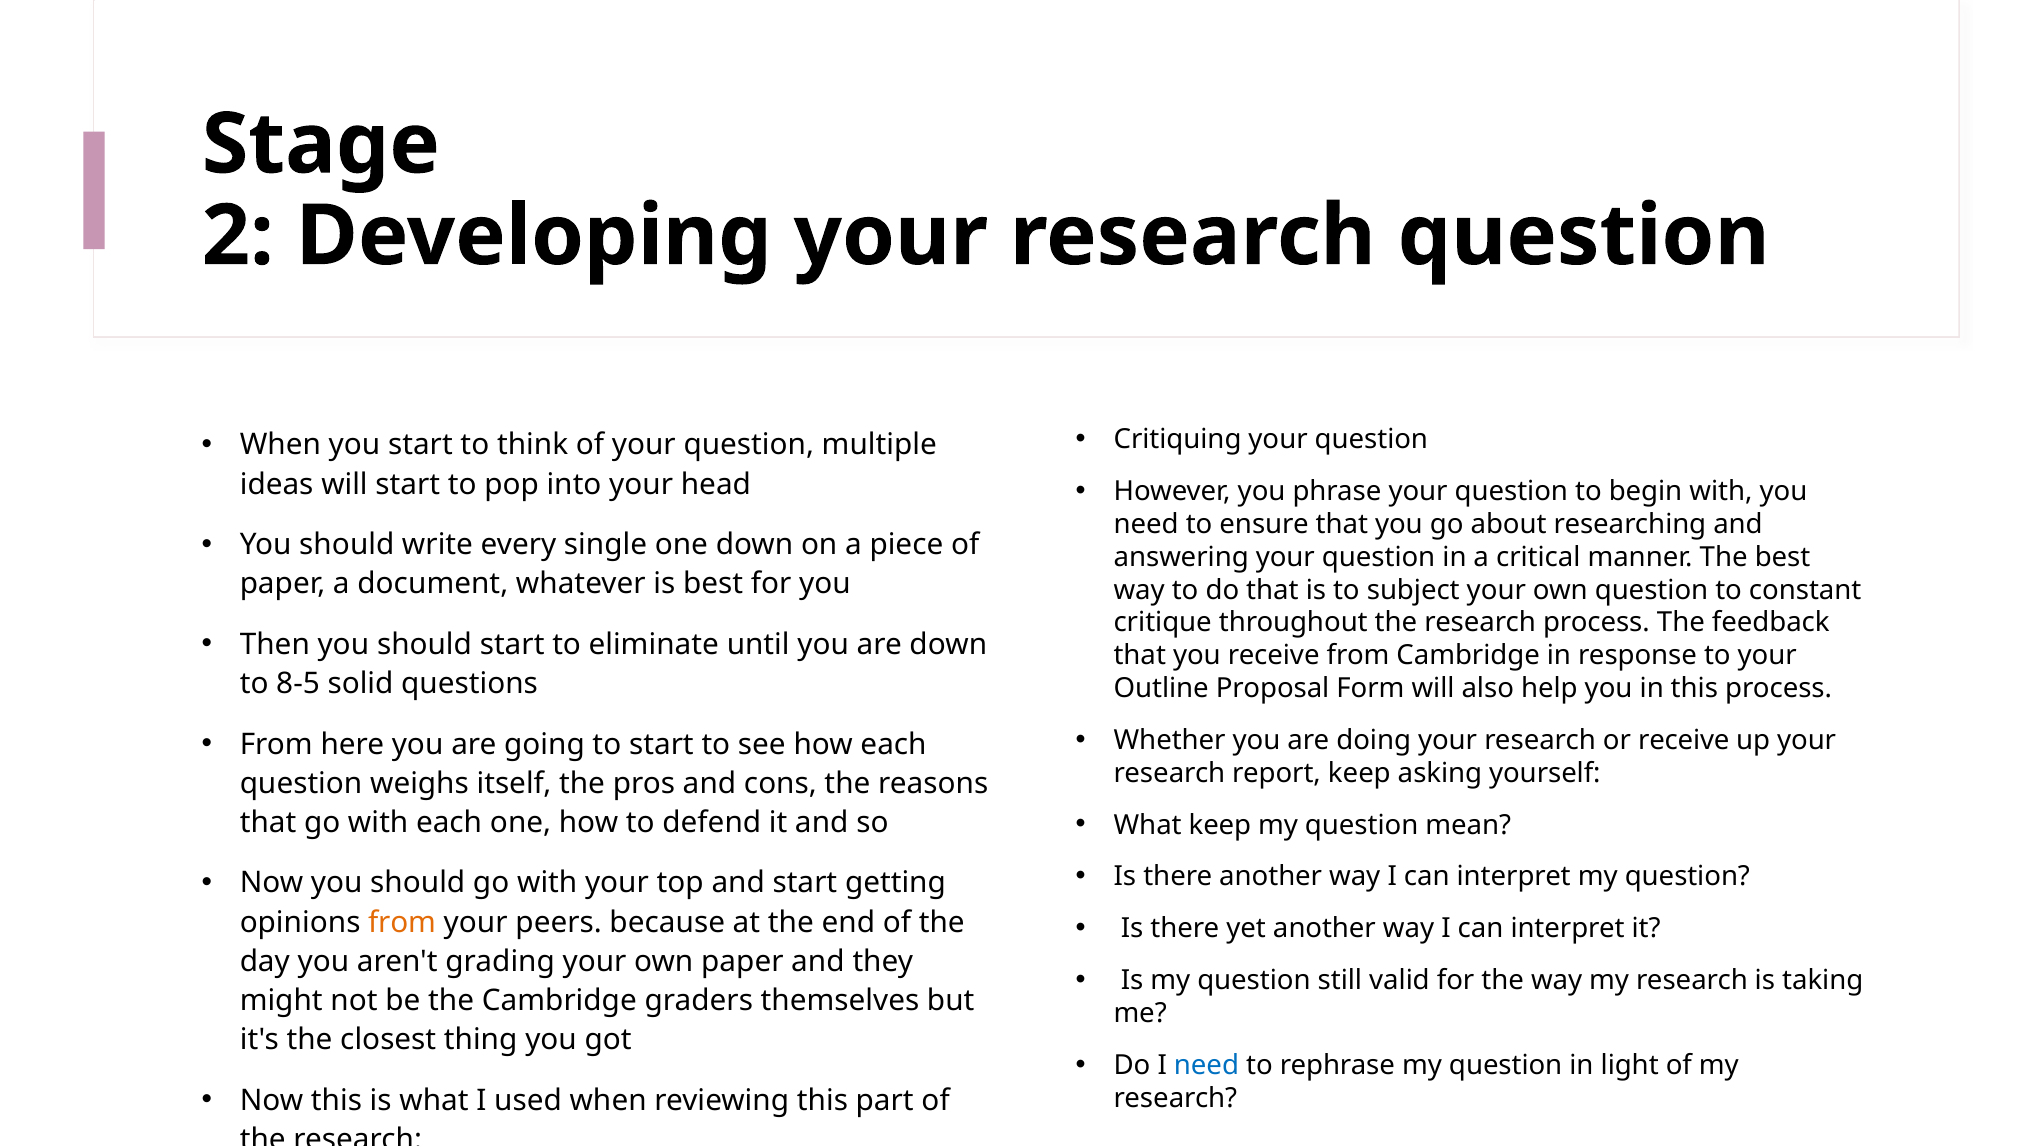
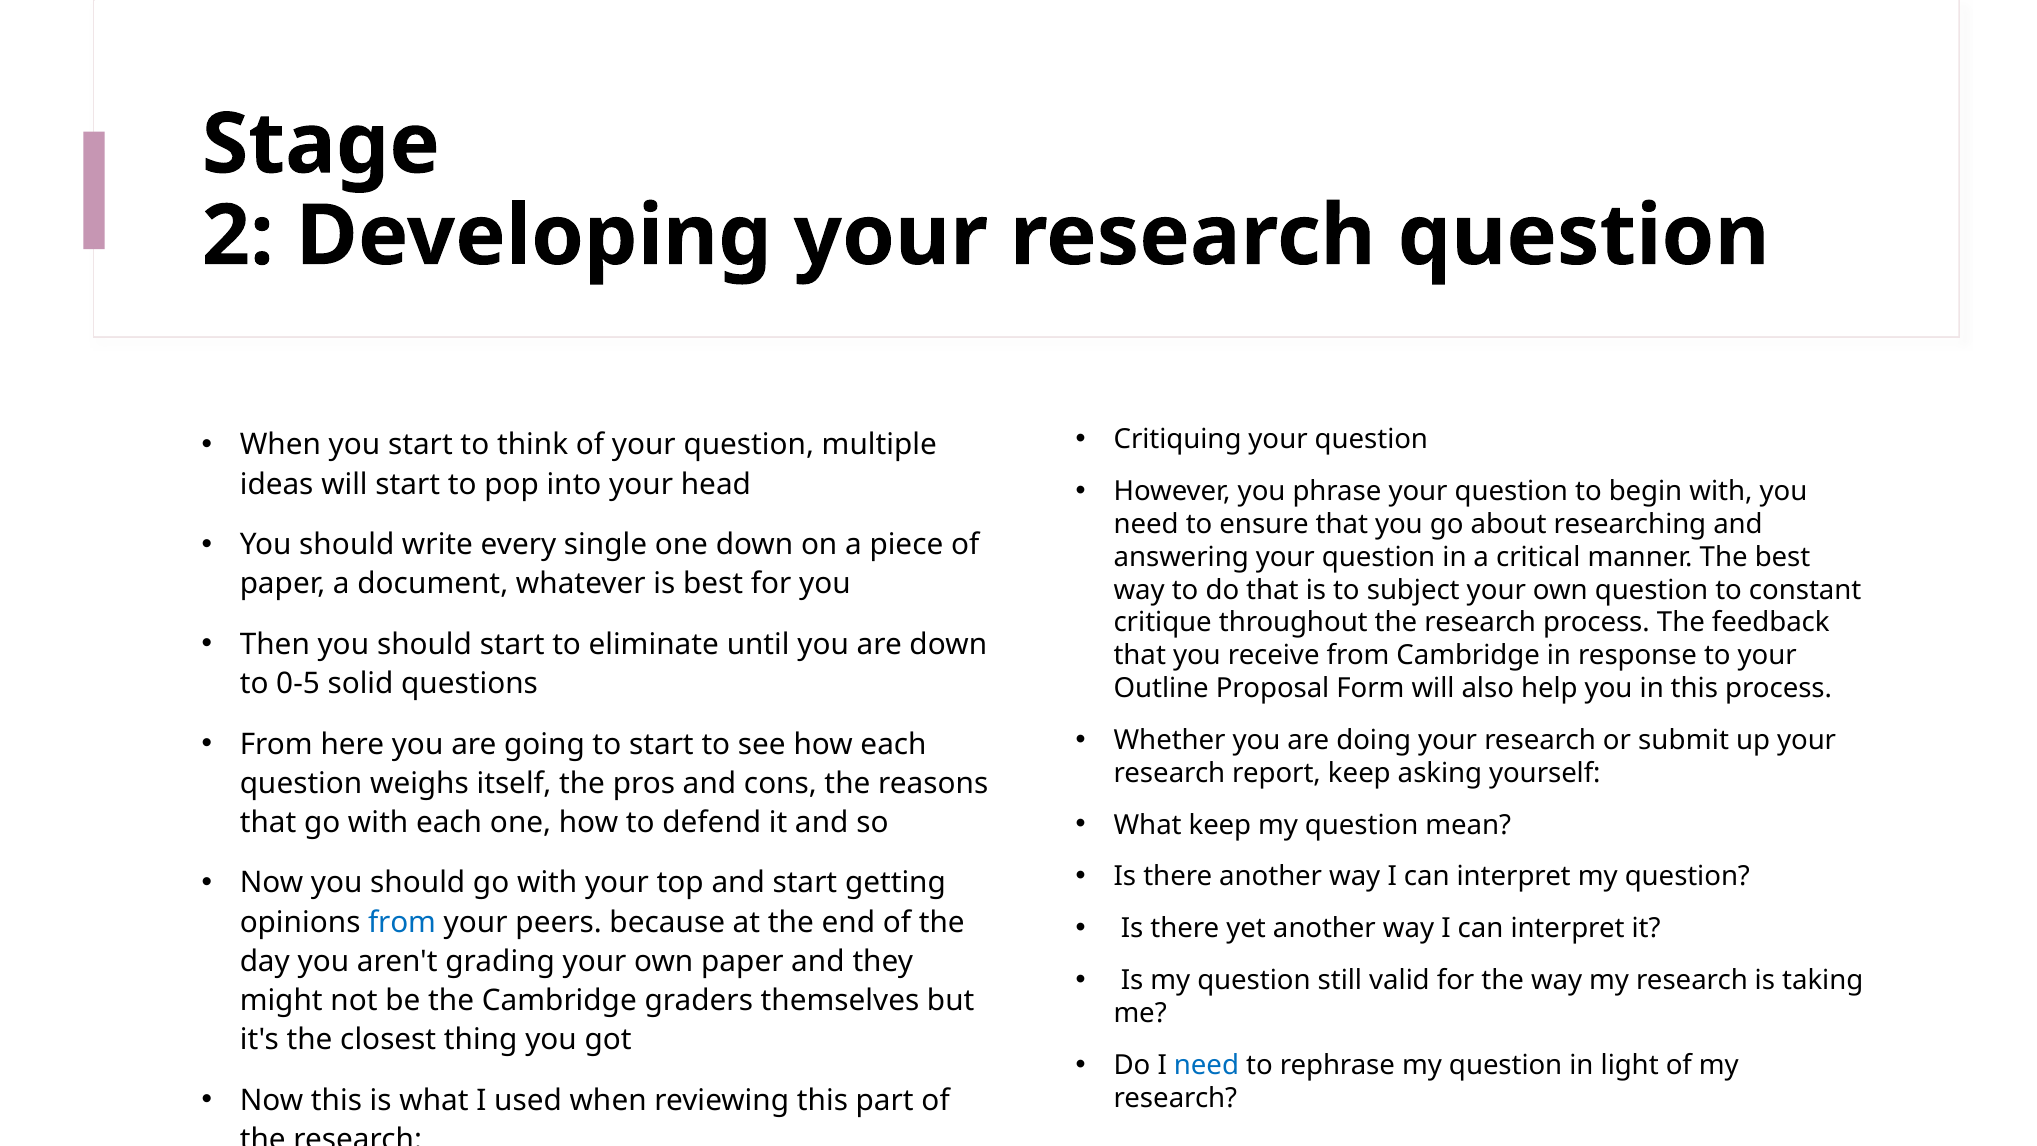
8-5: 8-5 -> 0-5
or receive: receive -> submit
from at (402, 922) colour: orange -> blue
